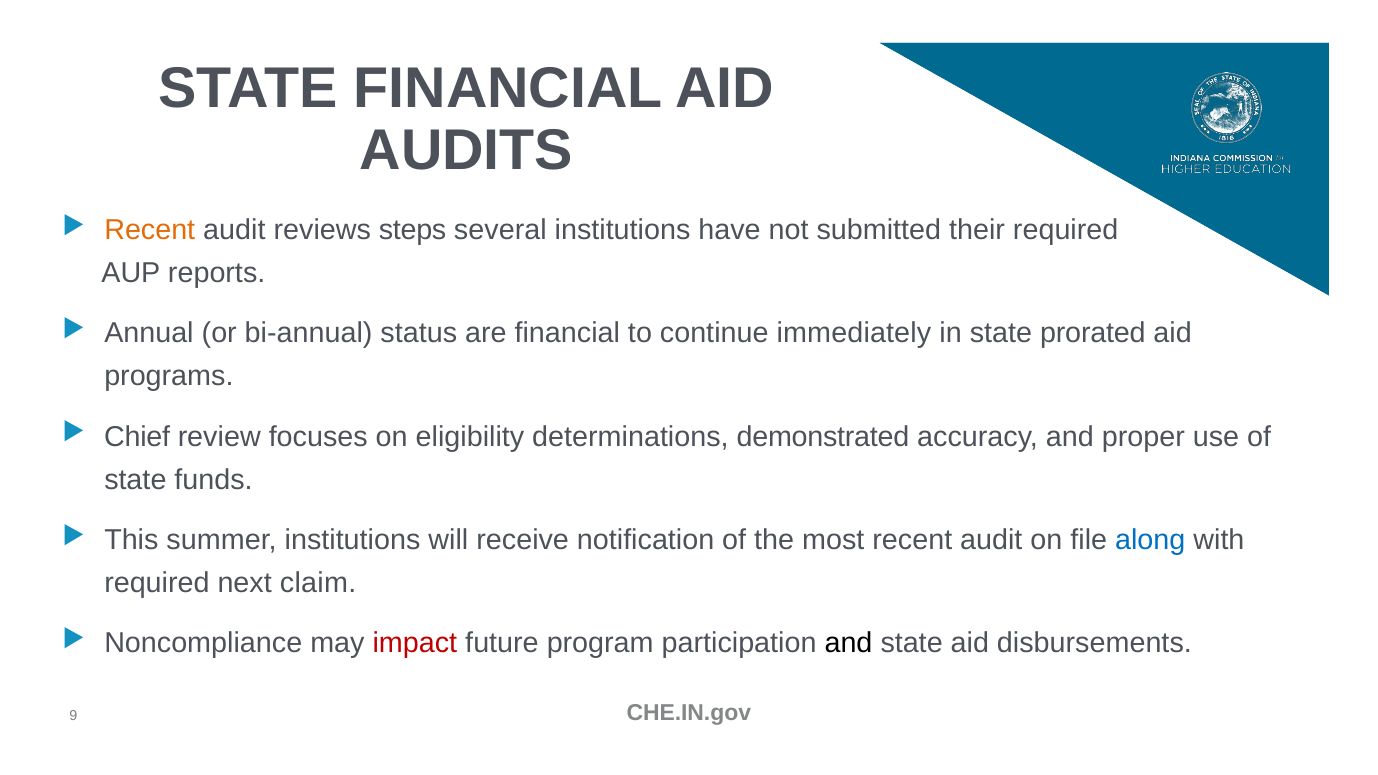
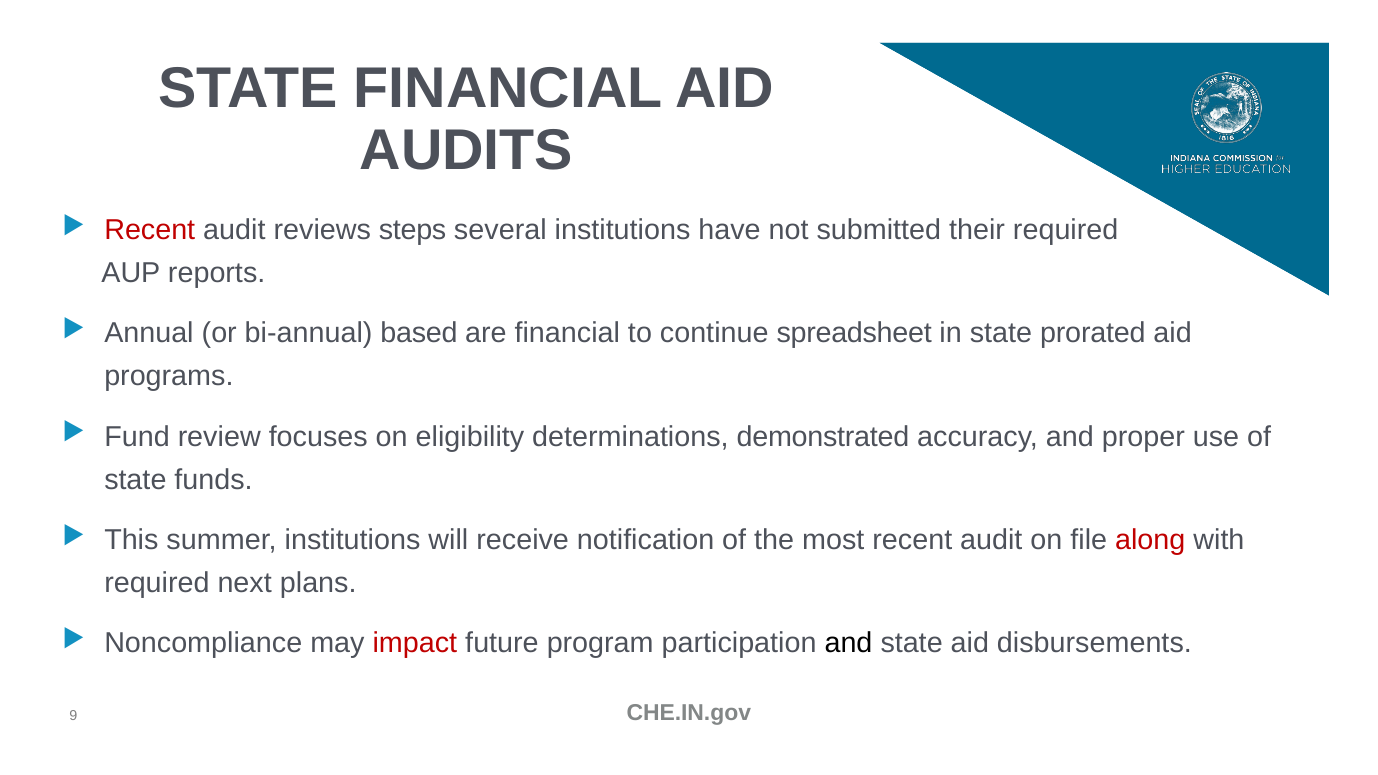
Recent at (150, 230) colour: orange -> red
status: status -> based
immediately: immediately -> spreadsheet
Chief: Chief -> Fund
along colour: blue -> red
claim: claim -> plans
